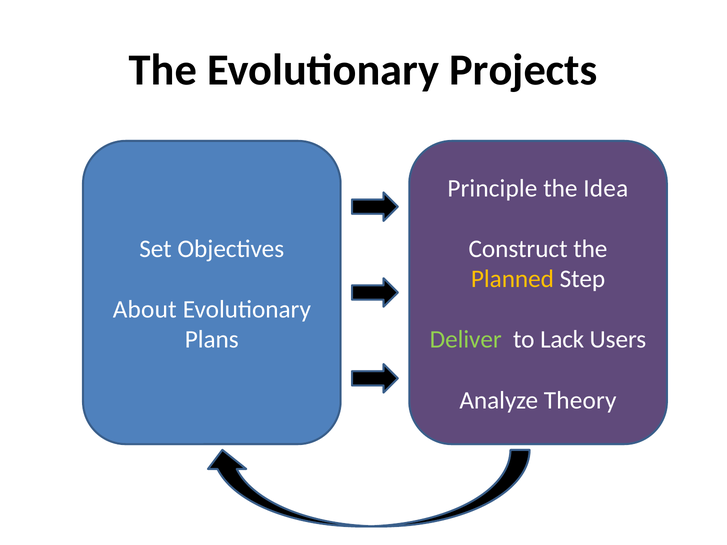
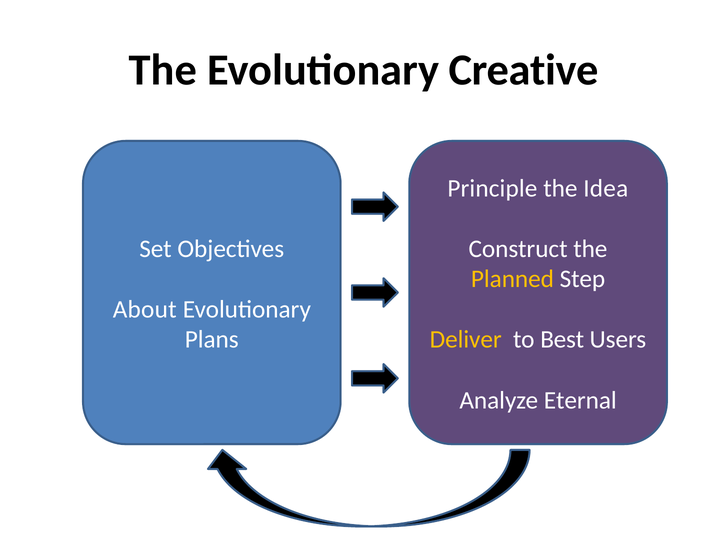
Projects: Projects -> Creative
Deliver colour: light green -> yellow
Lack: Lack -> Best
Theory: Theory -> Eternal
